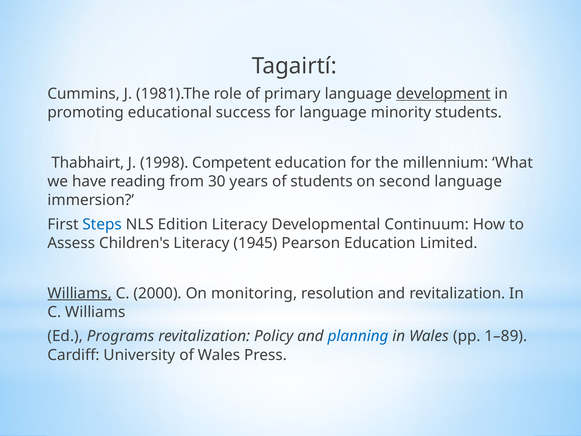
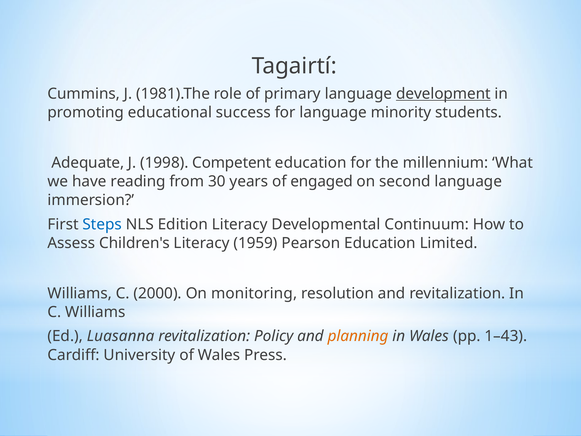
Thabhairt: Thabhairt -> Adequate
of students: students -> engaged
1945: 1945 -> 1959
Williams at (80, 293) underline: present -> none
Programs: Programs -> Luasanna
planning colour: blue -> orange
1–89: 1–89 -> 1–43
